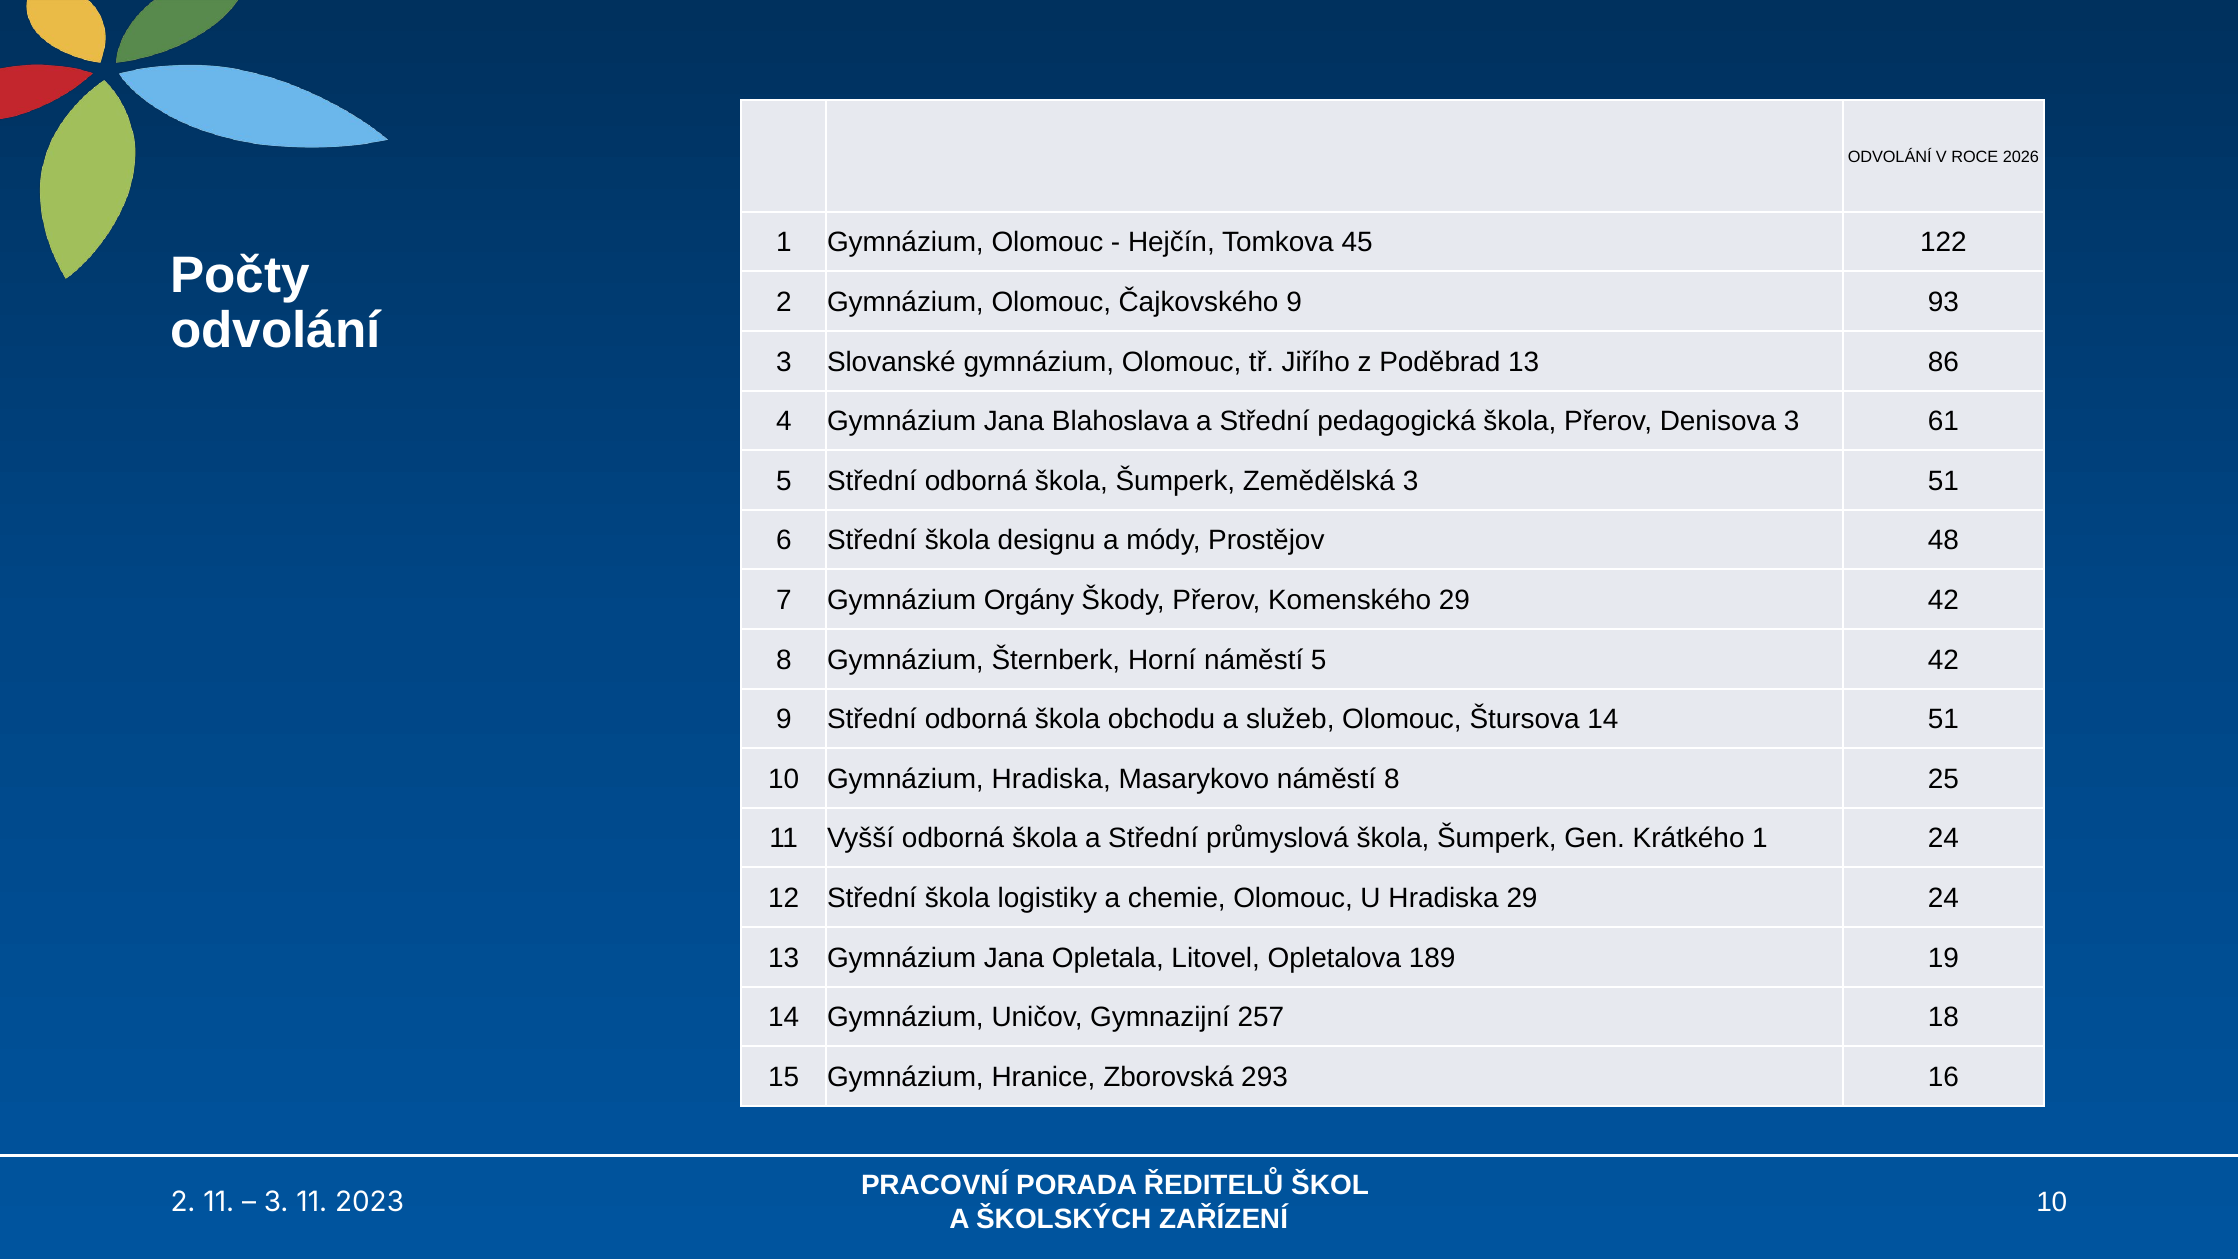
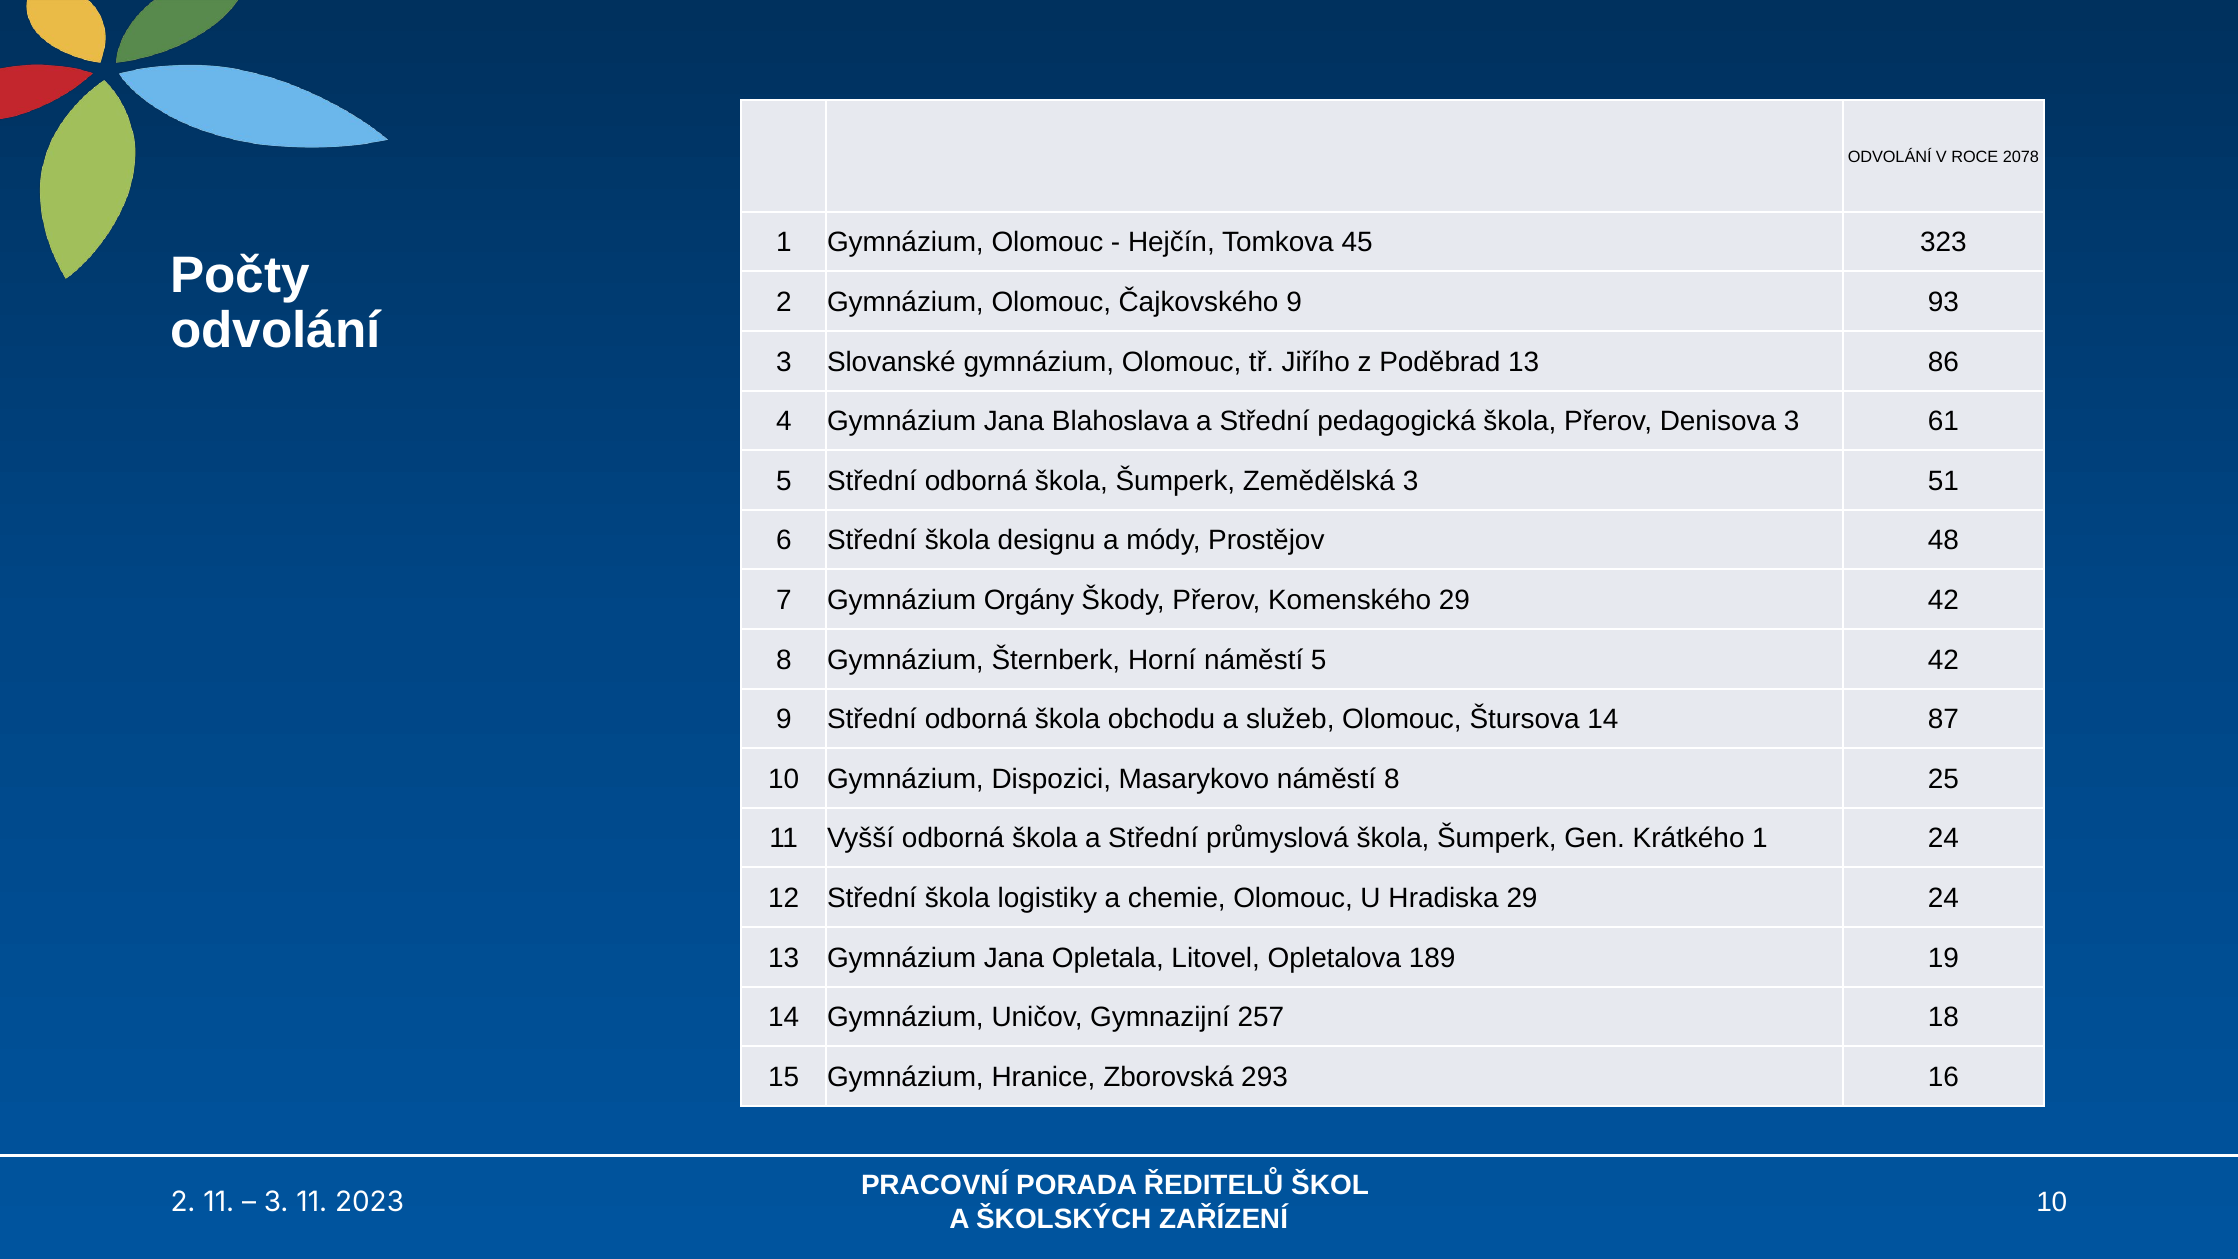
2026: 2026 -> 2078
122: 122 -> 323
14 51: 51 -> 87
Gymnázium Hradiska: Hradiska -> Dispozici
